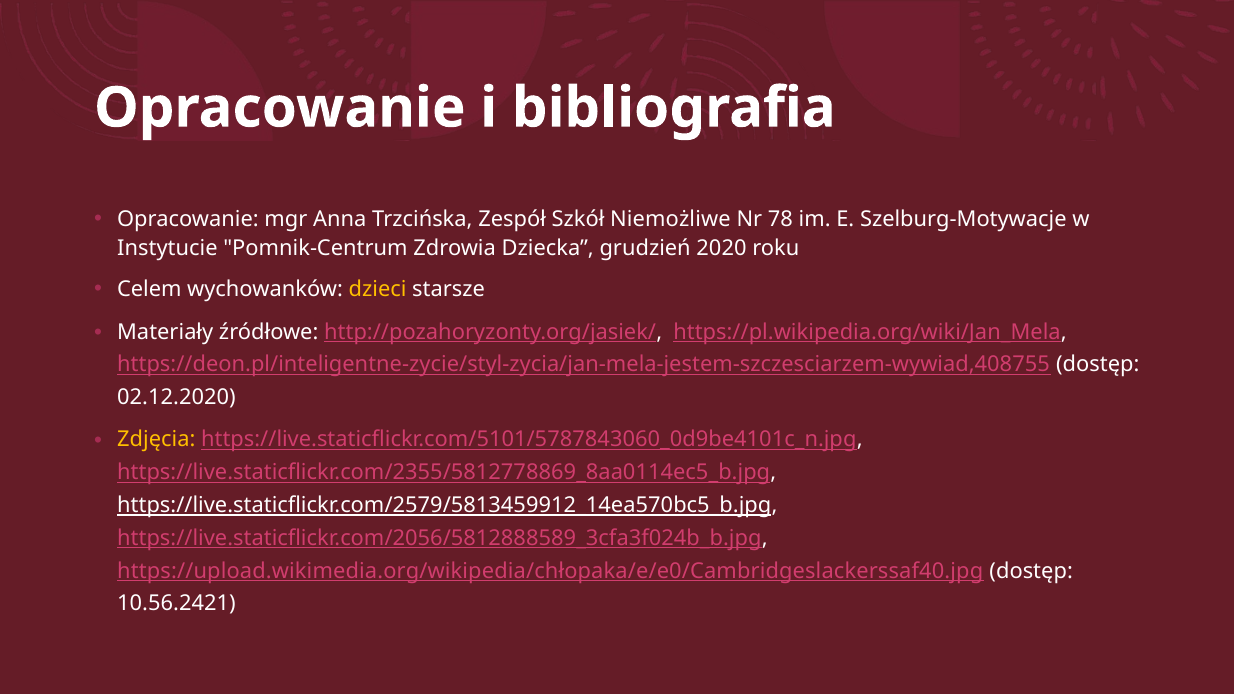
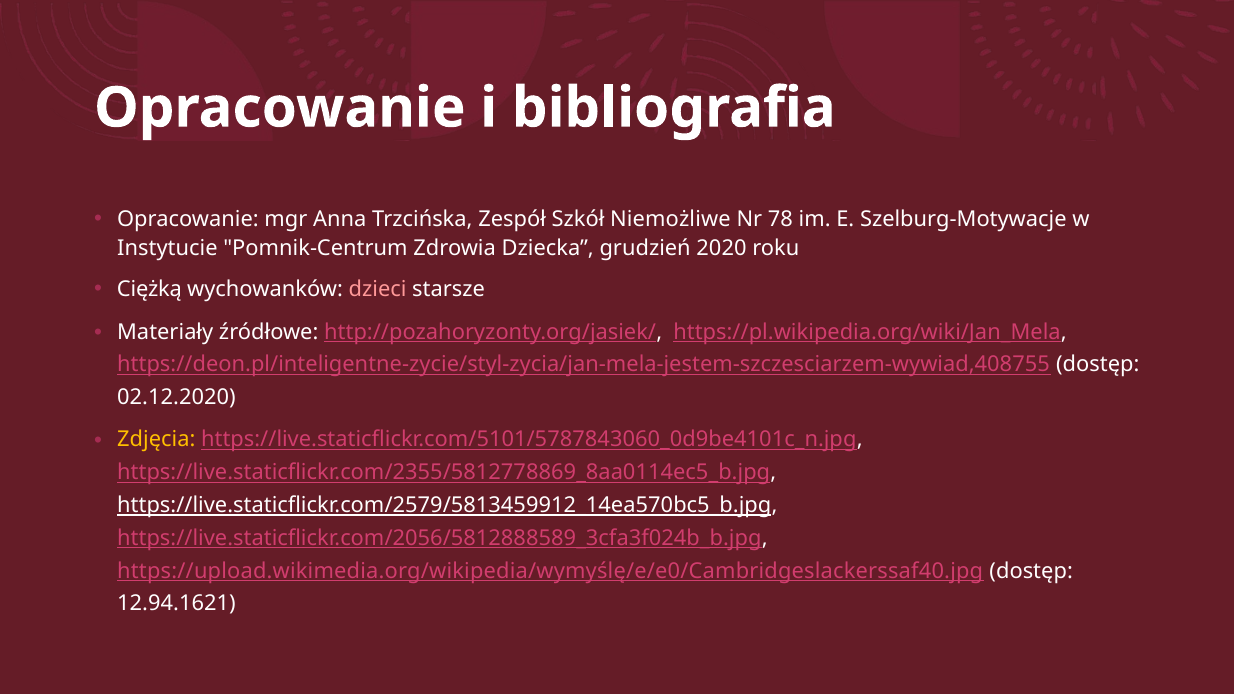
Celem: Celem -> Ciężką
dzieci colour: yellow -> pink
https://upload.wikimedia.org/wikipedia/chłopaka/e/e0/Cambridgeslackerssaf40.jpg: https://upload.wikimedia.org/wikipedia/chłopaka/e/e0/Cambridgeslackerssaf40.jpg -> https://upload.wikimedia.org/wikipedia/wymyślę/e/e0/Cambridgeslackerssaf40.jpg
10.56.2421: 10.56.2421 -> 12.94.1621
